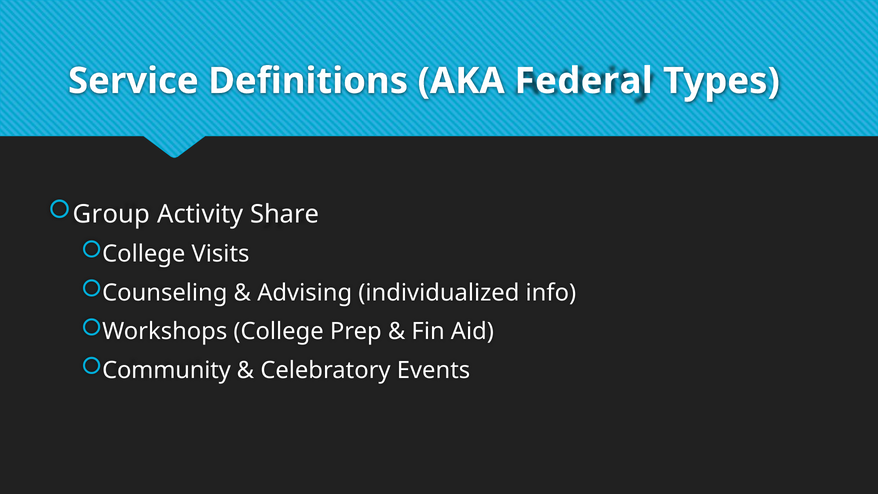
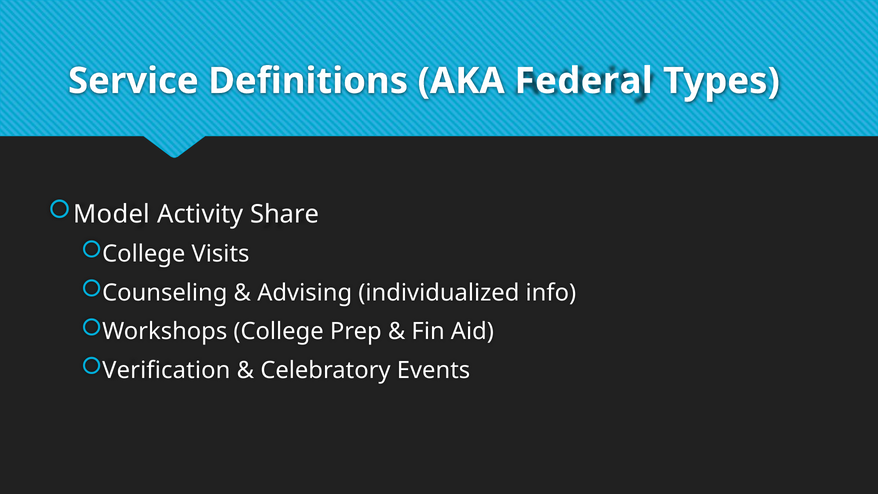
Group: Group -> Model
Community: Community -> Verification
